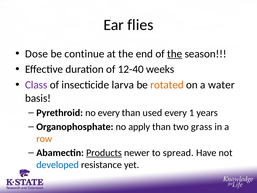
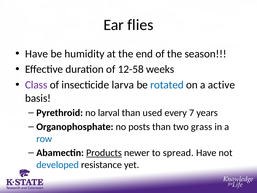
Dose at (37, 54): Dose -> Have
continue: continue -> humidity
the at (175, 54) underline: present -> none
12-40: 12-40 -> 12-58
rotated colour: orange -> blue
water: water -> active
no every: every -> larval
1: 1 -> 7
apply: apply -> posts
row colour: orange -> blue
